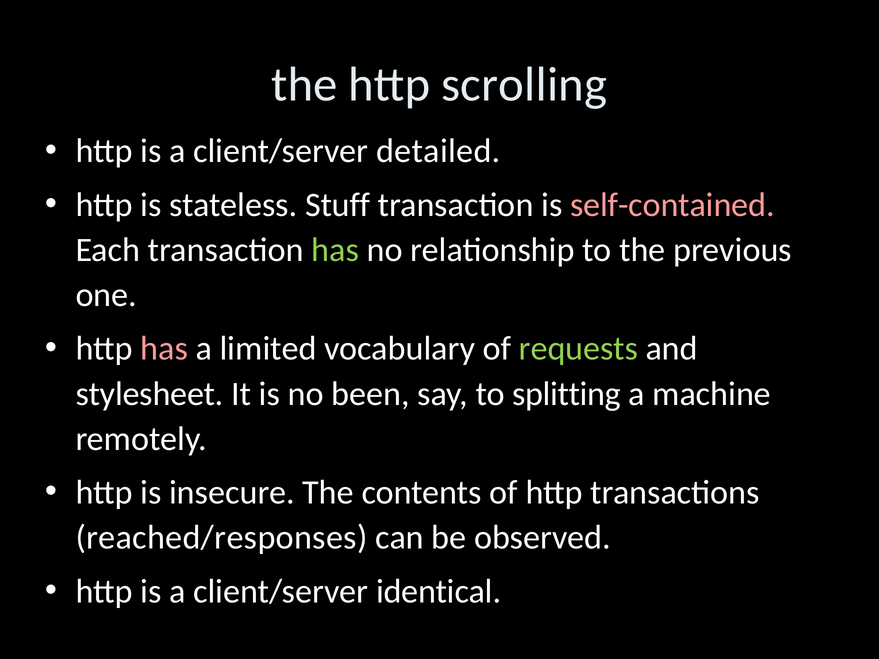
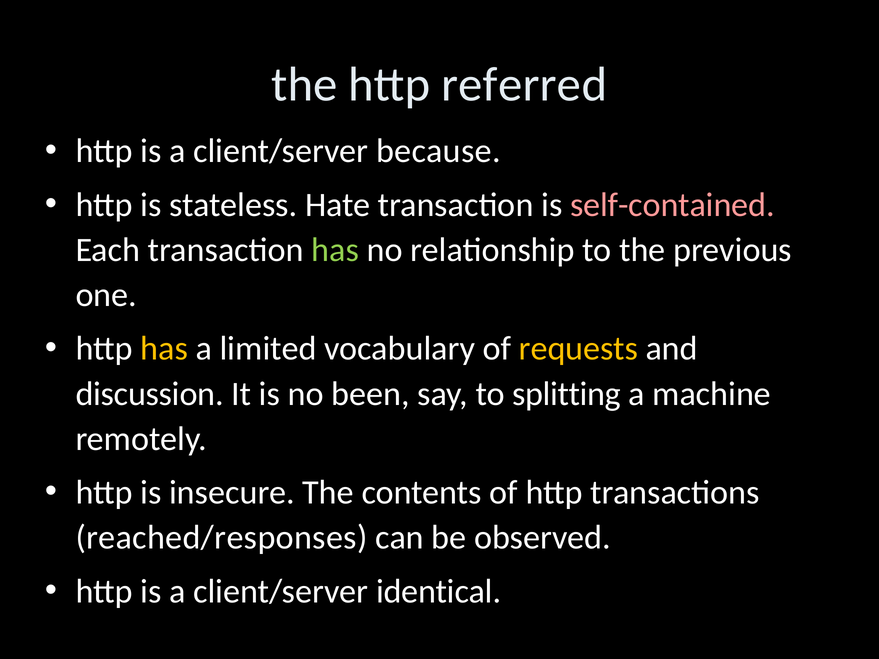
scrolling: scrolling -> referred
detailed: detailed -> because
Stuff: Stuff -> Hate
has at (164, 349) colour: pink -> yellow
requests colour: light green -> yellow
stylesheet: stylesheet -> discussion
